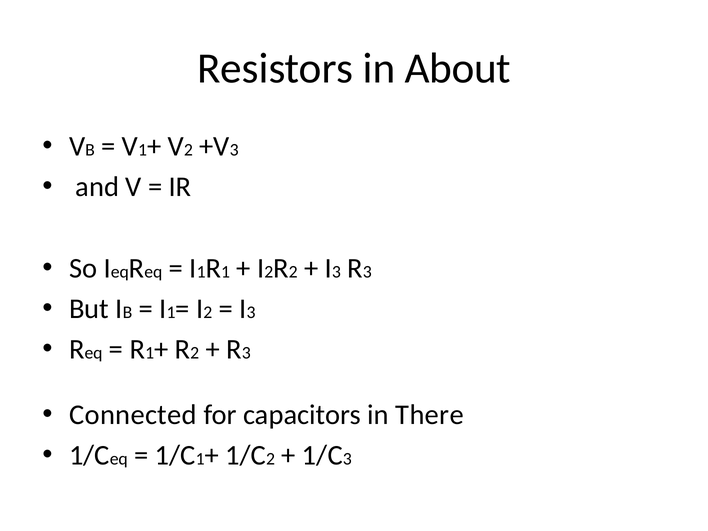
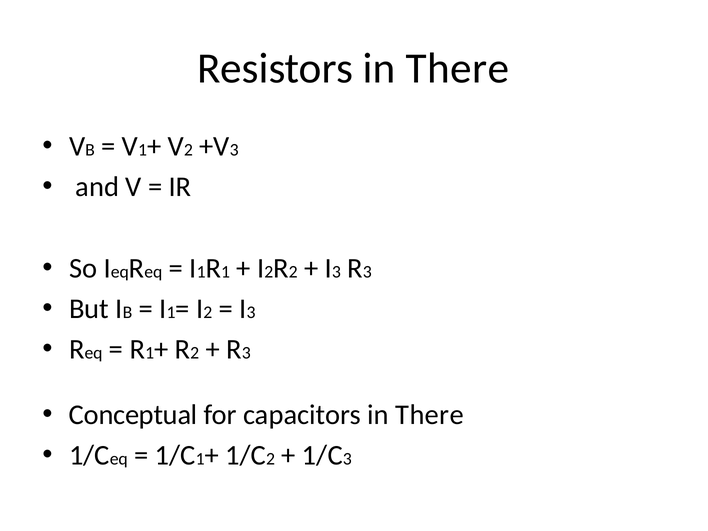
Resistors in About: About -> There
Connected: Connected -> Conceptual
